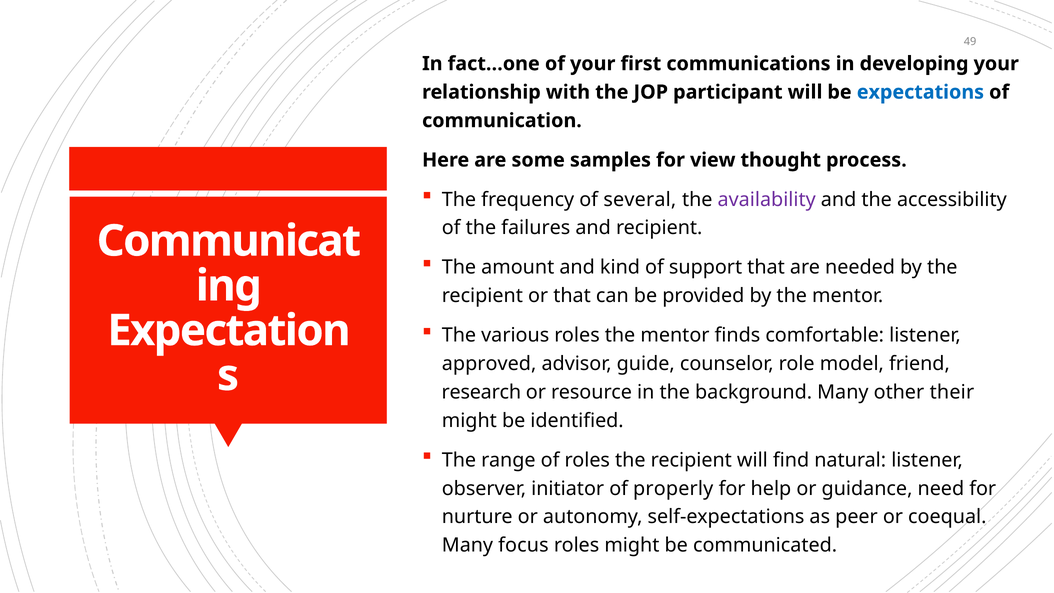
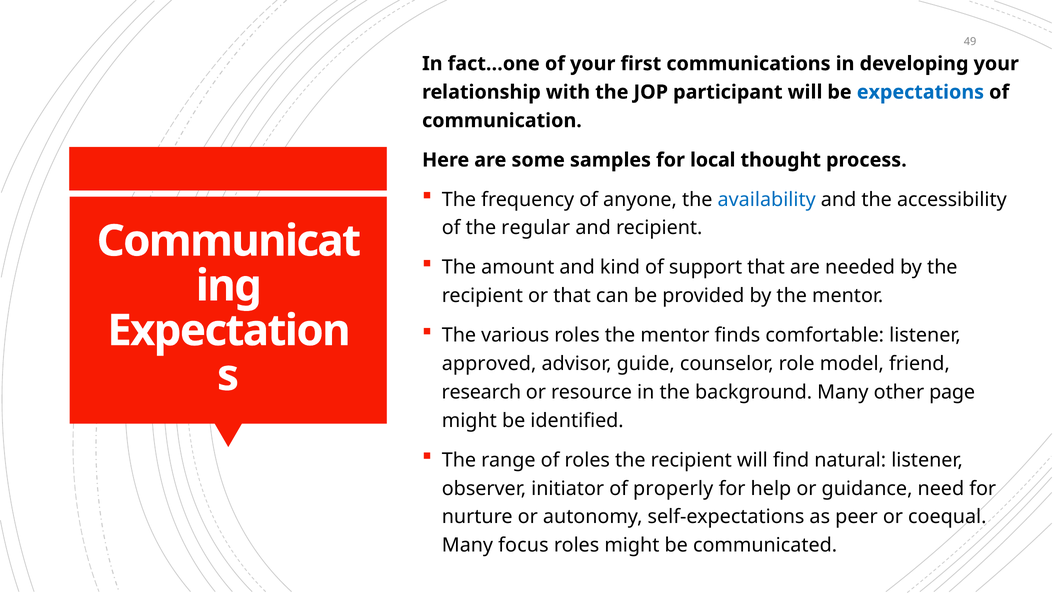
view: view -> local
several: several -> anyone
availability colour: purple -> blue
failures: failures -> regular
their: their -> page
